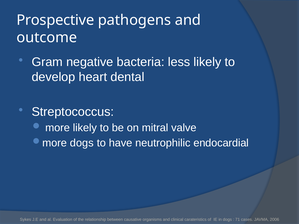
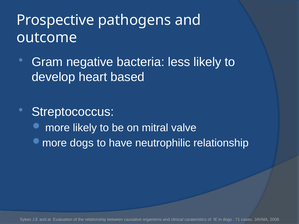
dental: dental -> based
neutrophilic endocardial: endocardial -> relationship
